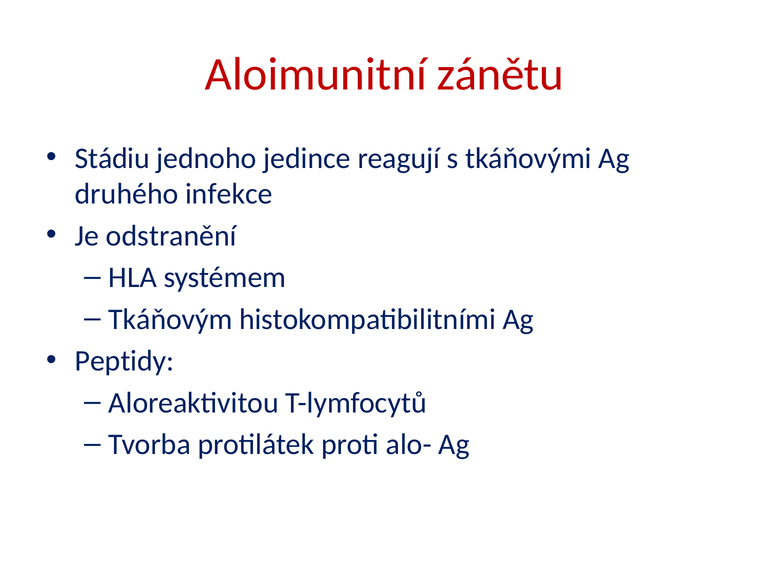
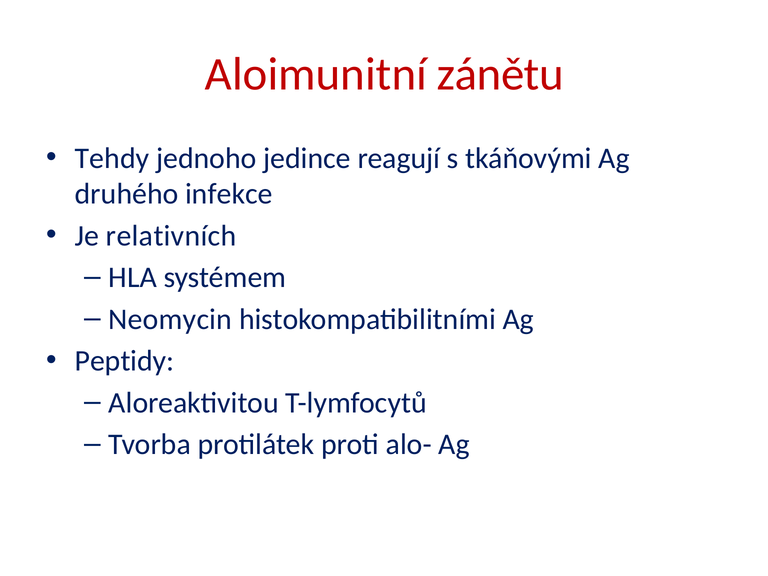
Stádiu: Stádiu -> Tehdy
odstranění: odstranění -> relativních
Tkáňovým: Tkáňovým -> Neomycin
